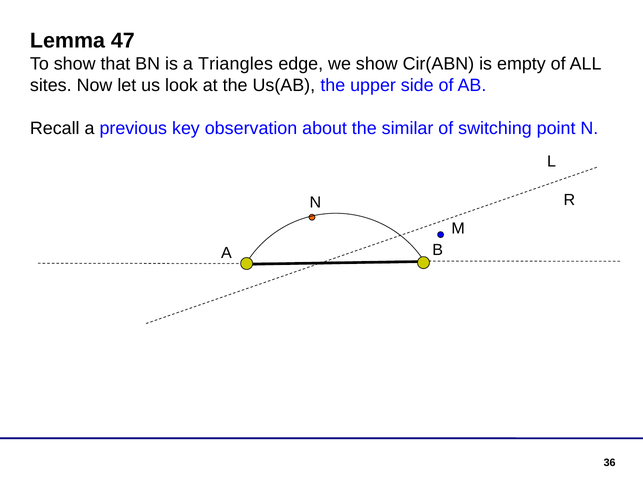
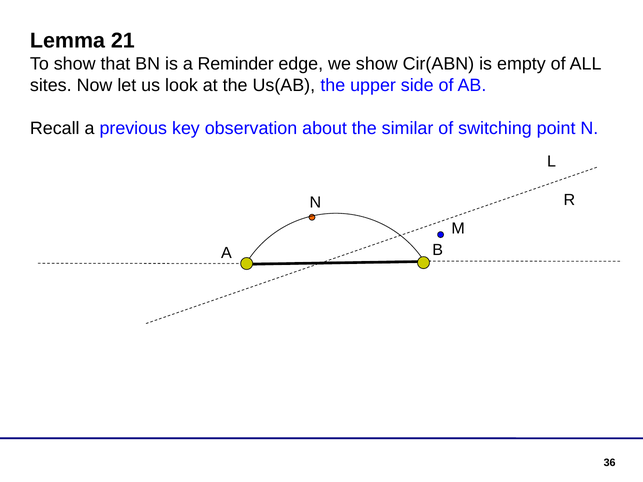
47: 47 -> 21
Triangles: Triangles -> Reminder
